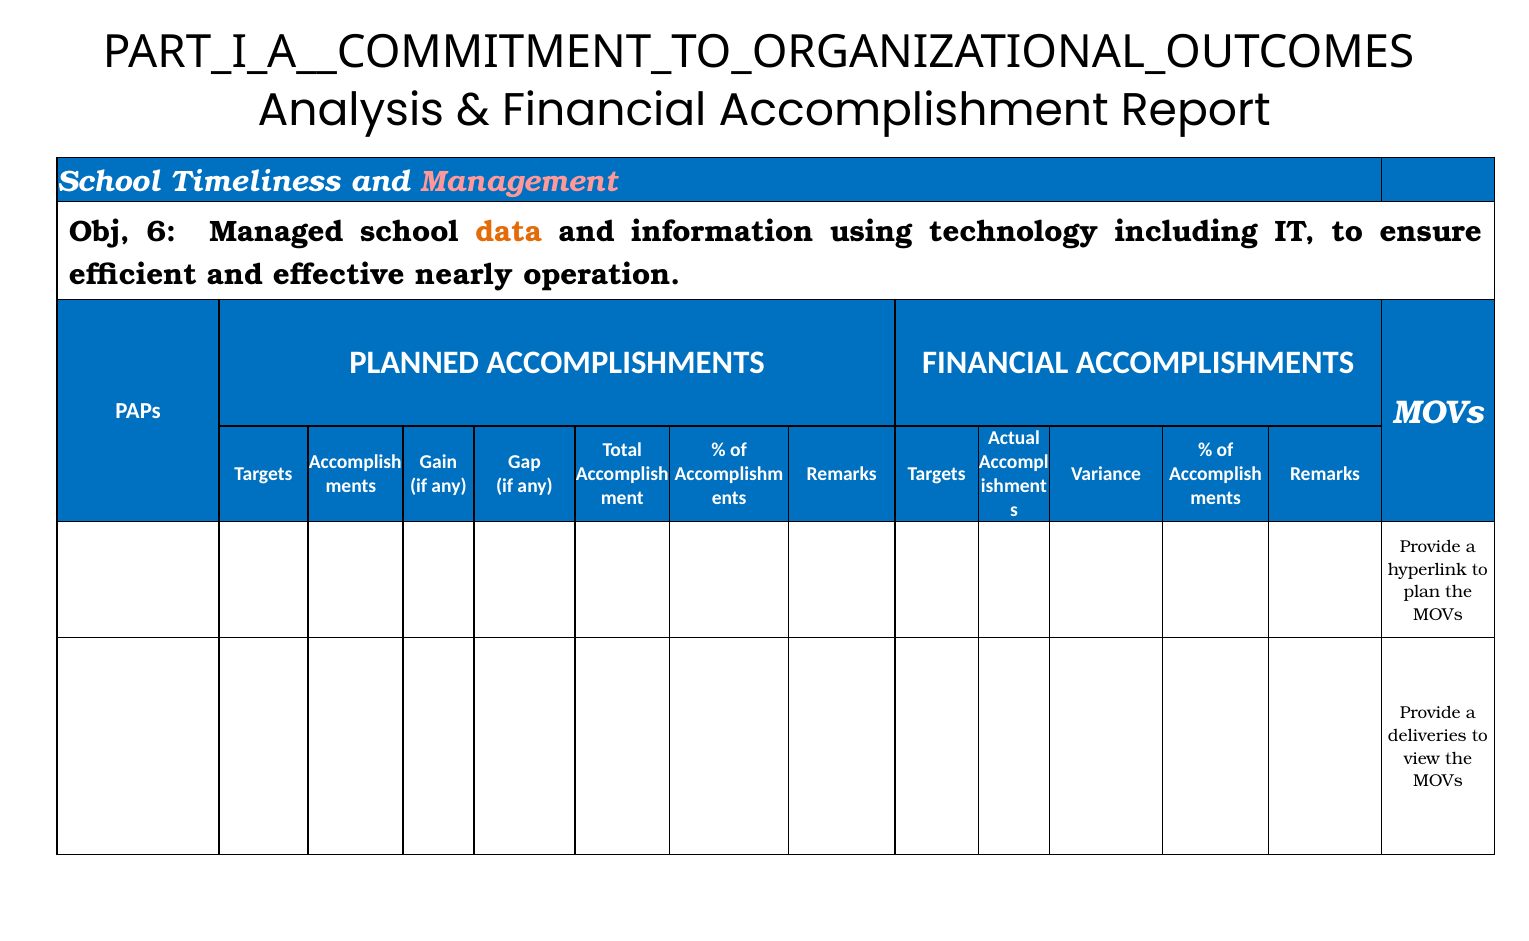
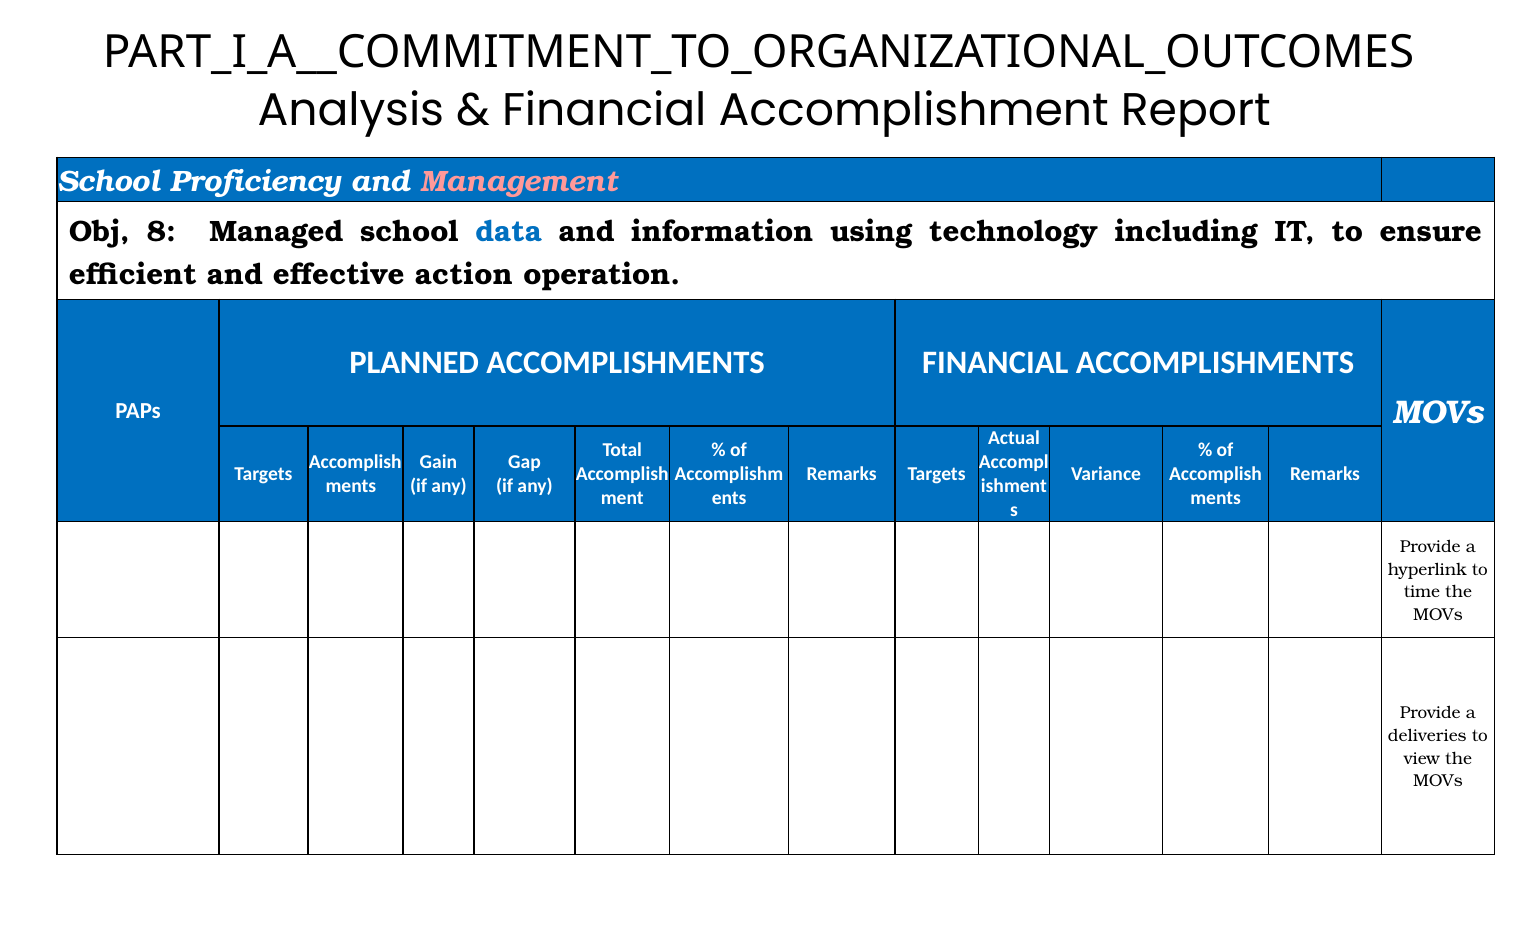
Timeliness: Timeliness -> Proficiency
6: 6 -> 8
data colour: orange -> blue
nearly: nearly -> action
plan: plan -> time
